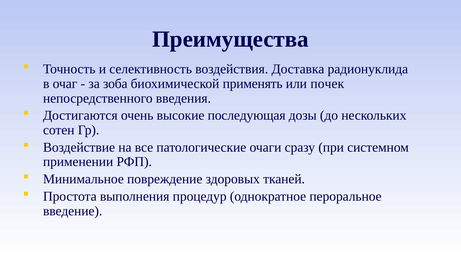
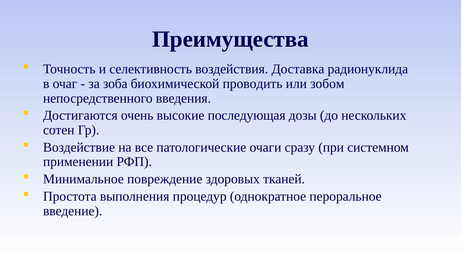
применять: применять -> проводить
почек: почек -> зобом
